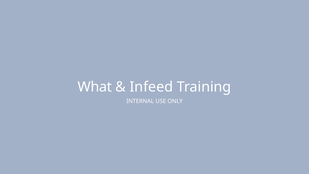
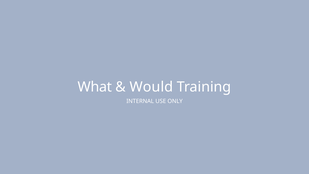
Infeed: Infeed -> Would
